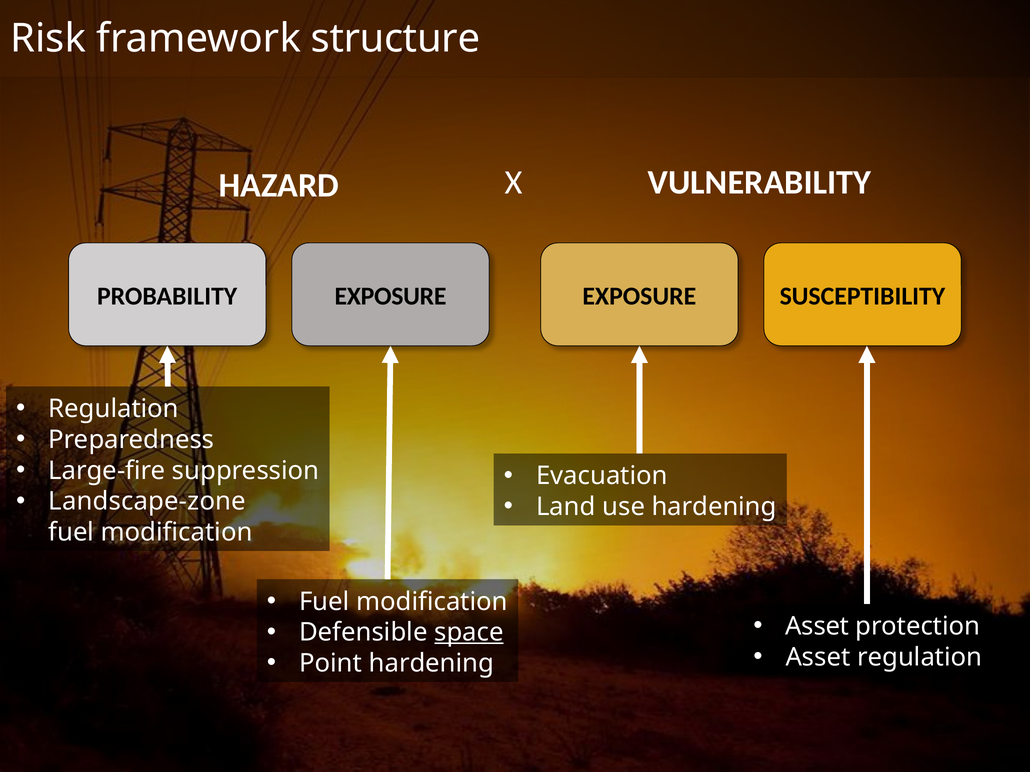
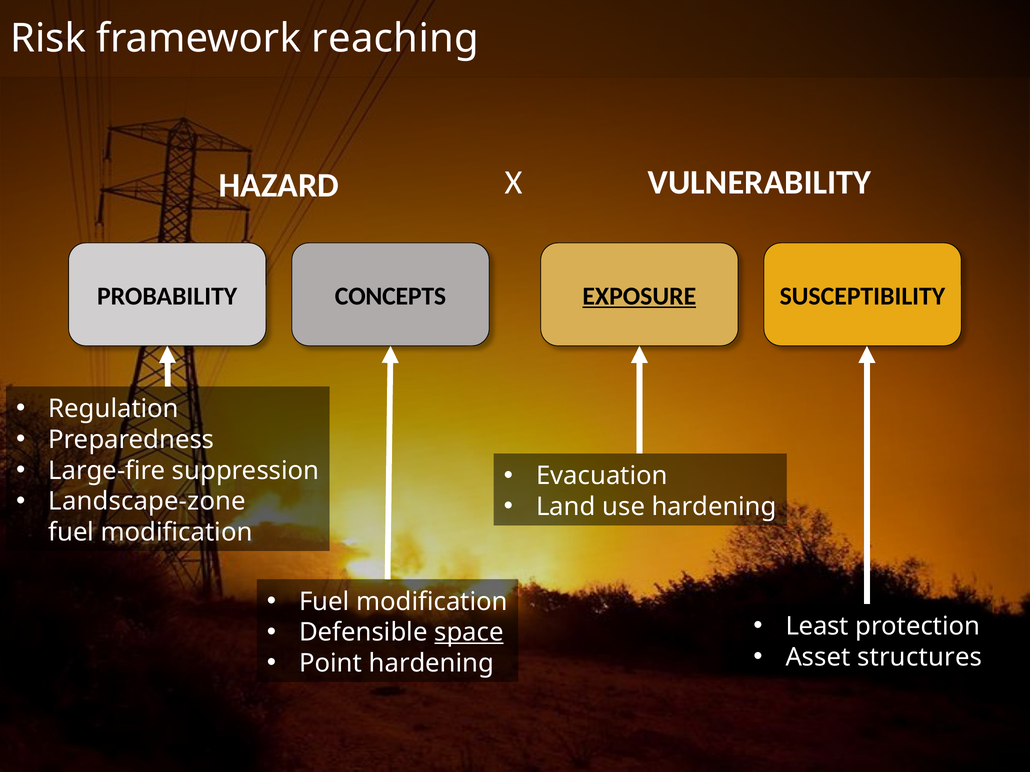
structure: structure -> reaching
PROBABILITY EXPOSURE: EXPOSURE -> CONCEPTS
EXPOSURE at (639, 296) underline: none -> present
Asset at (817, 627): Asset -> Least
Asset regulation: regulation -> structures
